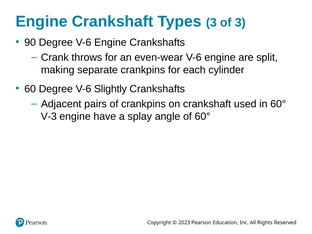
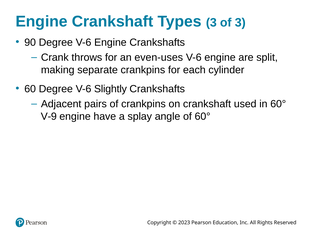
even-wear: even-wear -> even-uses
V-3: V-3 -> V-9
